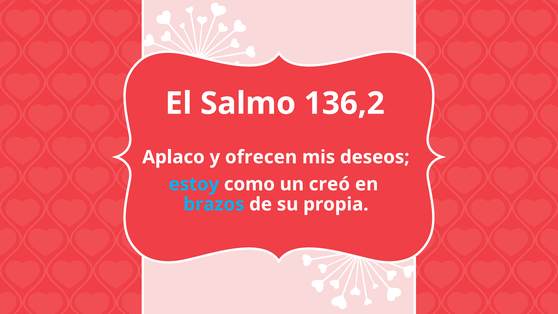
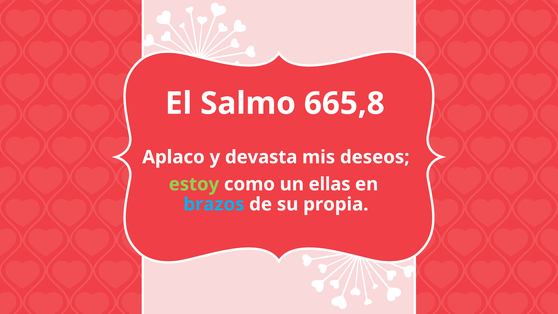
136,2: 136,2 -> 665,8
ofrecen: ofrecen -> devasta
estoy colour: light blue -> light green
creó: creó -> ellas
